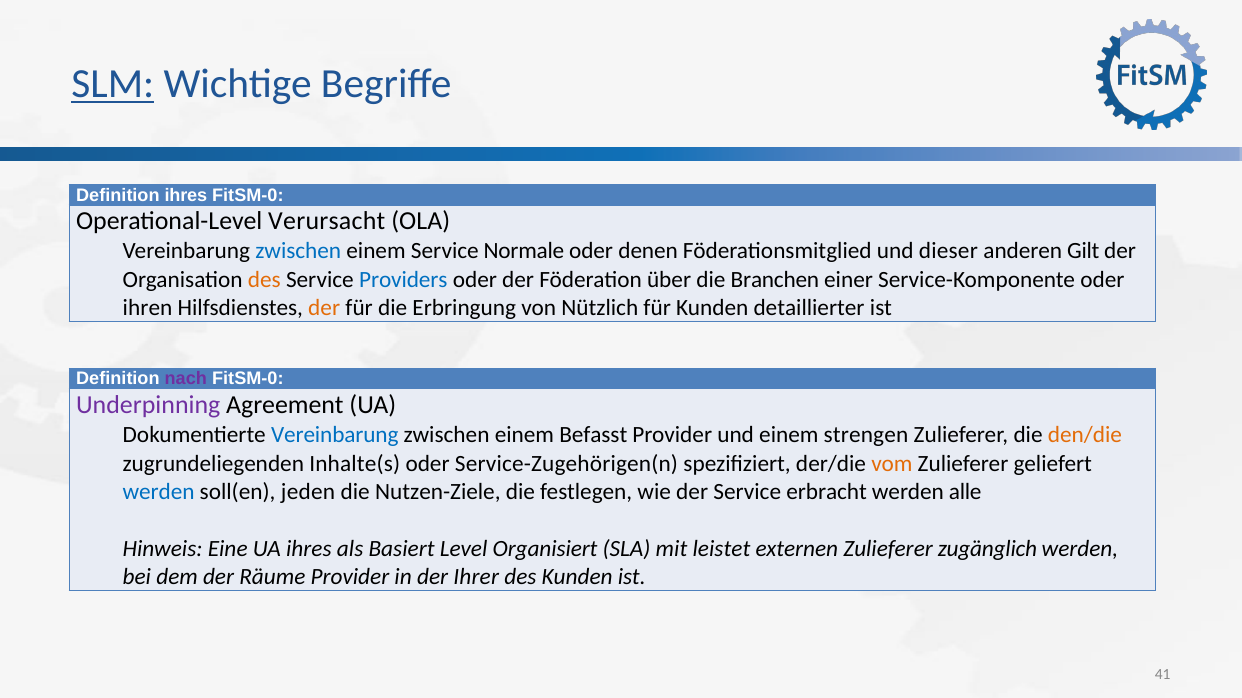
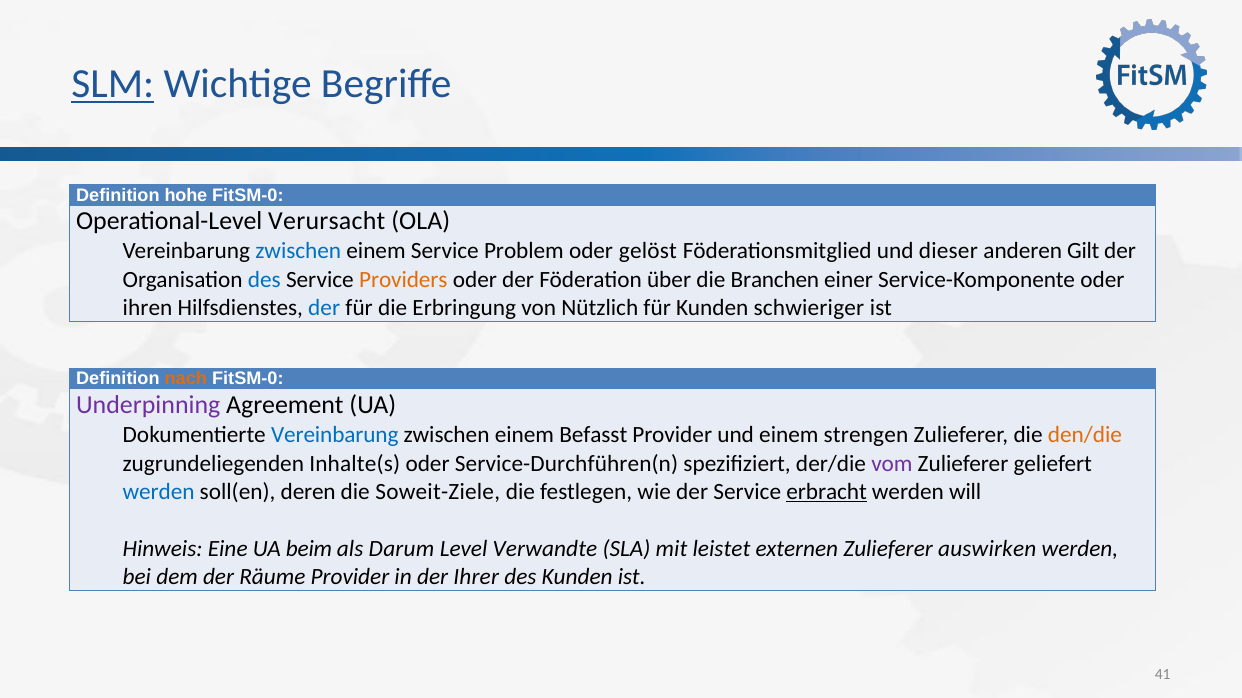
Definition ihres: ihres -> hohe
Normale: Normale -> Problem
denen: denen -> gelöst
des at (264, 280) colour: orange -> blue
Providers colour: blue -> orange
der at (324, 308) colour: orange -> blue
detaillierter: detaillierter -> schwieriger
nach colour: purple -> orange
Service-Zugehörigen(n: Service-Zugehörigen(n -> Service-Durchführen(n
vom colour: orange -> purple
jeden: jeden -> deren
Nutzen-Ziele: Nutzen-Ziele -> Soweit-Ziele
erbracht underline: none -> present
alle: alle -> will
UA ihres: ihres -> beim
Basiert: Basiert -> Darum
Organisiert: Organisiert -> Verwandte
zugänglich: zugänglich -> auswirken
